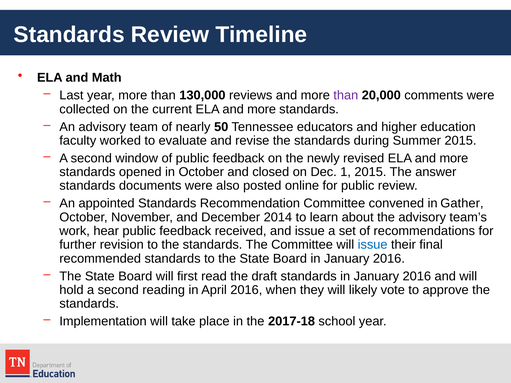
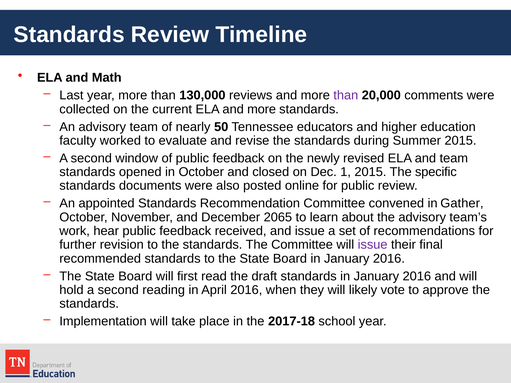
revised ELA and more: more -> team
answer: answer -> specific
2014: 2014 -> 2065
issue at (373, 245) colour: blue -> purple
